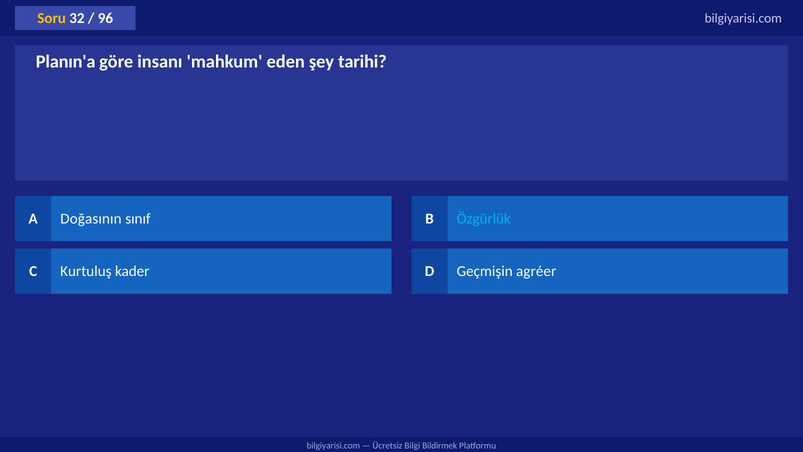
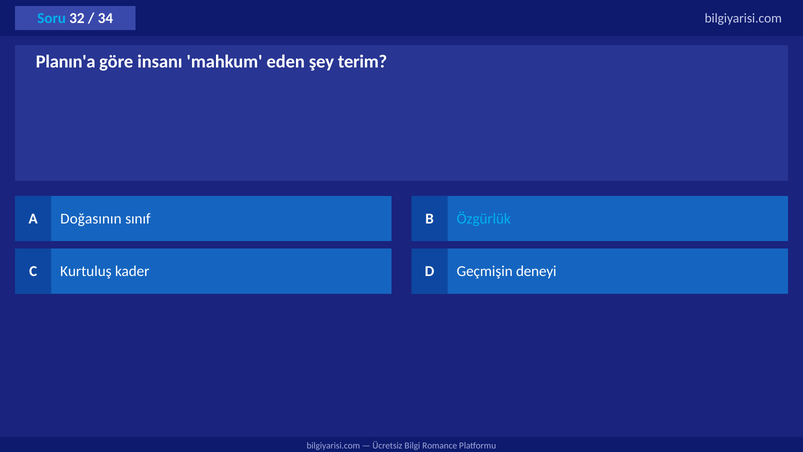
Soru colour: yellow -> light blue
96: 96 -> 34
tarihi: tarihi -> terim
agréer: agréer -> deneyi
Bildirmek: Bildirmek -> Romance
